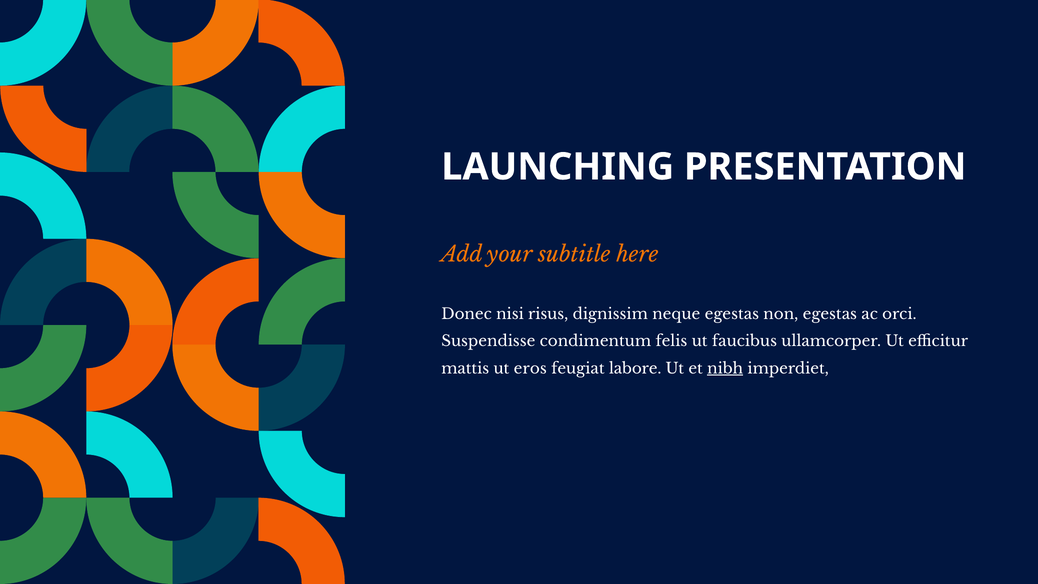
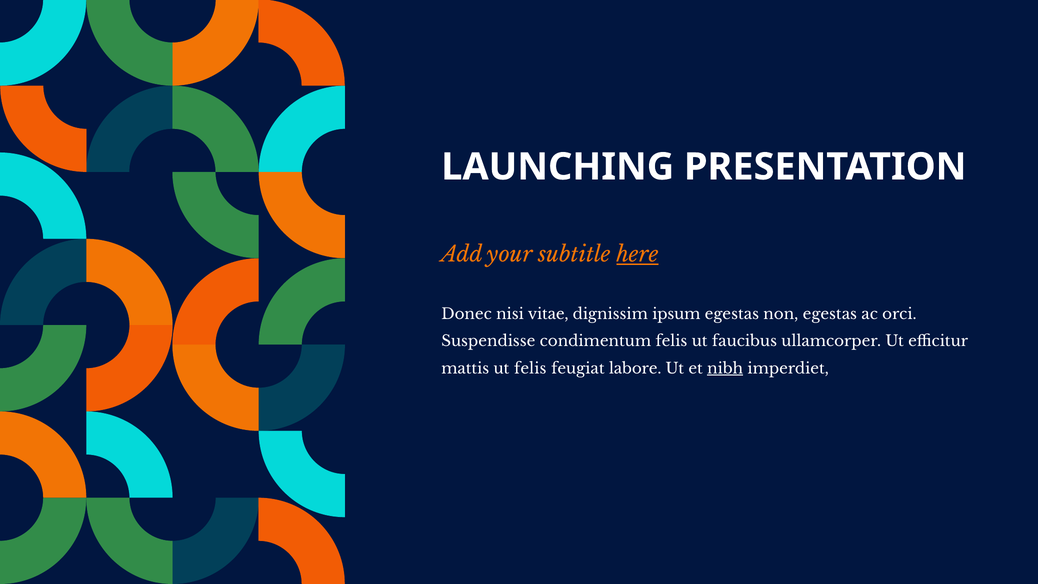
here underline: none -> present
risus: risus -> vitae
neque: neque -> ipsum
ut eros: eros -> felis
